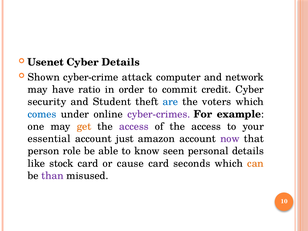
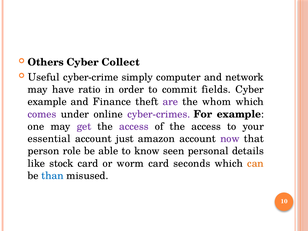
Usenet: Usenet -> Others
Cyber Details: Details -> Collect
Shown: Shown -> Useful
attack: attack -> simply
credit: credit -> fields
security at (47, 102): security -> example
Student: Student -> Finance
are colour: blue -> purple
voters: voters -> whom
comes colour: blue -> purple
get colour: orange -> purple
cause: cause -> worm
than colour: purple -> blue
